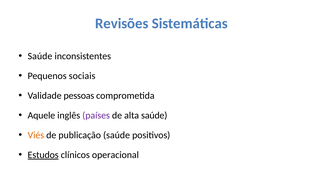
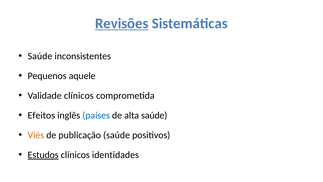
Revisões underline: none -> present
sociais: sociais -> aquele
Validade pessoas: pessoas -> clínicos
Aquele: Aquele -> Efeitos
países colour: purple -> blue
operacional: operacional -> identidades
